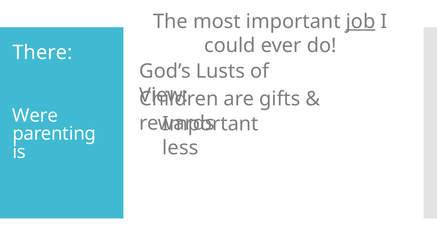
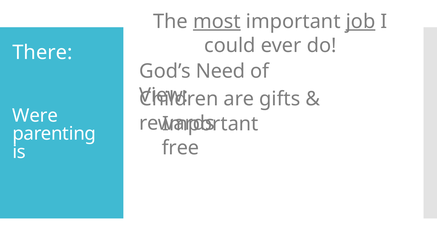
most underline: none -> present
Lusts: Lusts -> Need
less: less -> free
